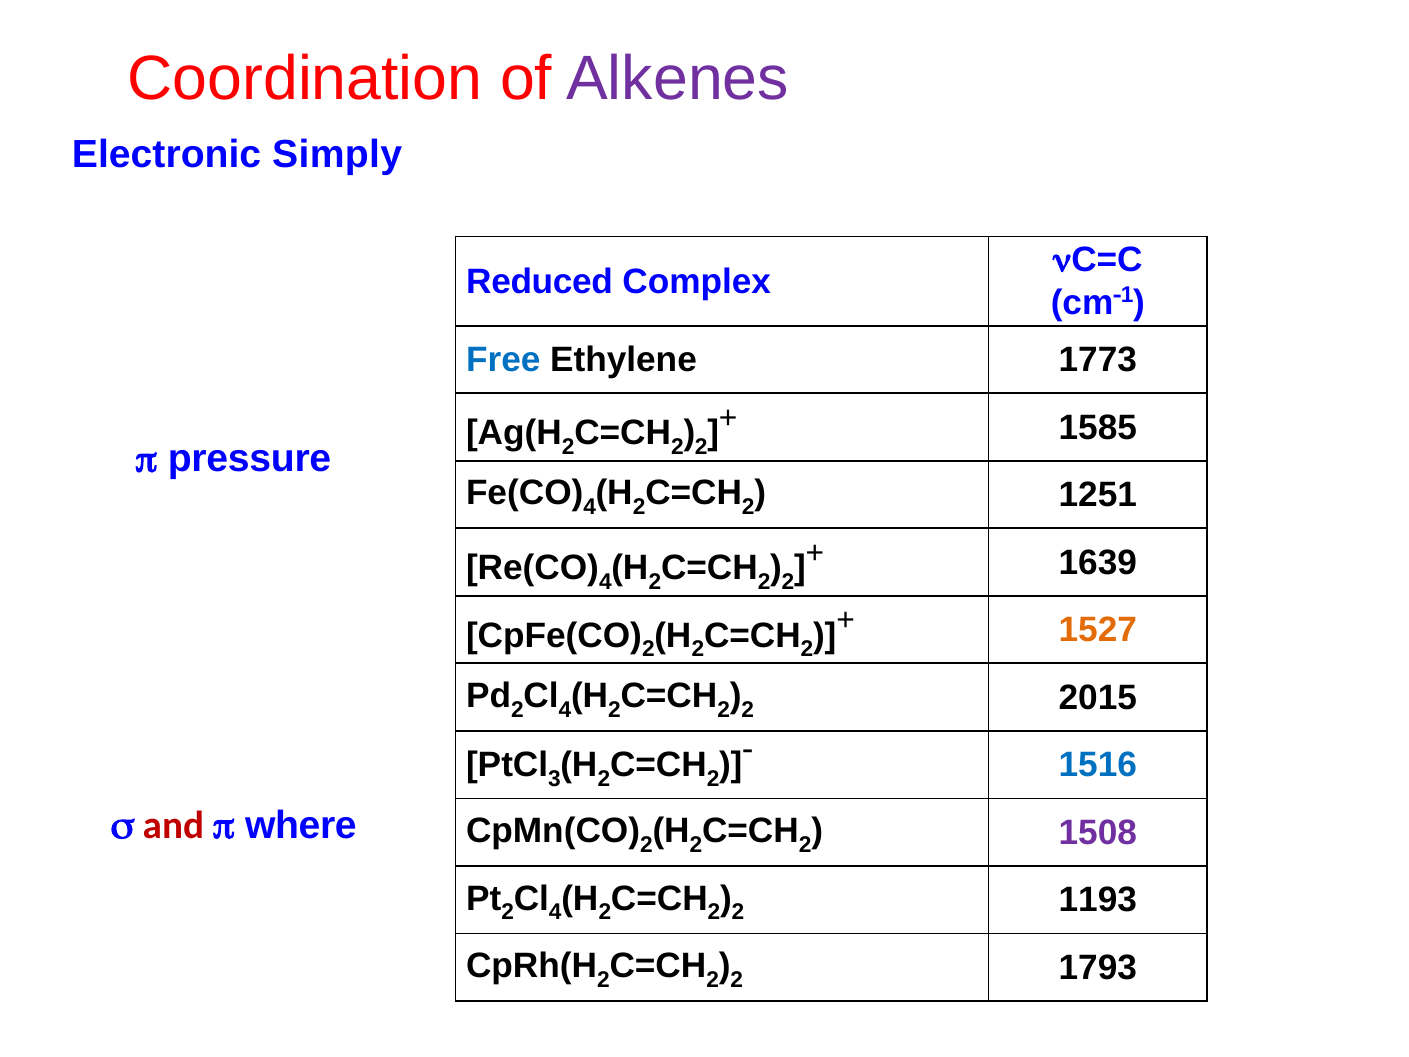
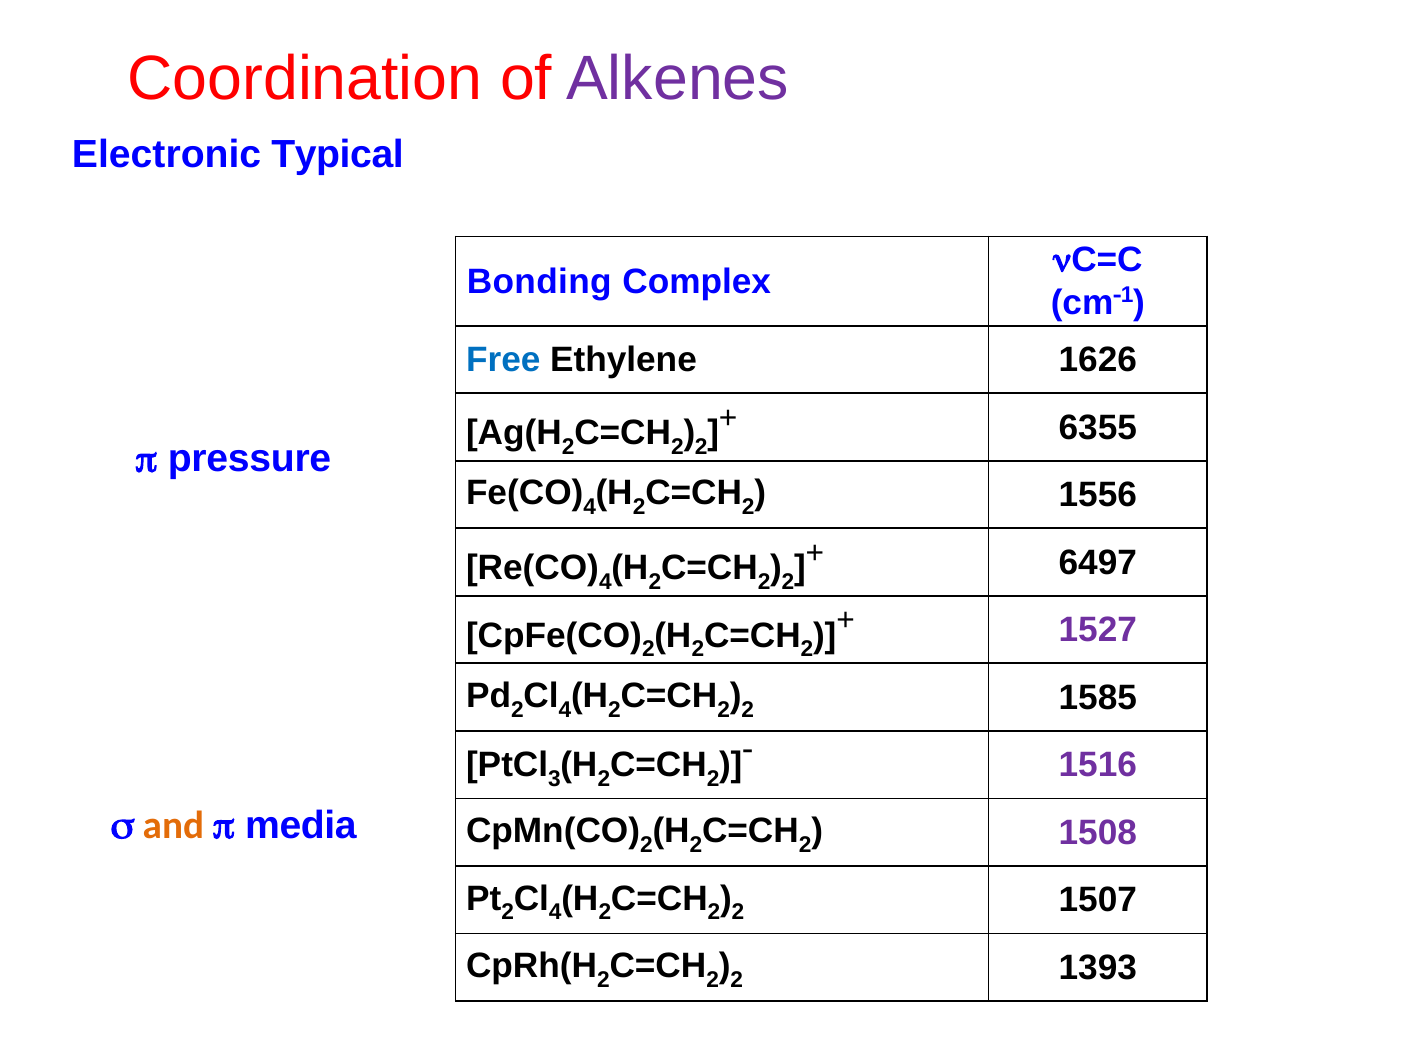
Simply: Simply -> Typical
Reduced: Reduced -> Bonding
1773: 1773 -> 1626
1585: 1585 -> 6355
1251: 1251 -> 1556
1639: 1639 -> 6497
1527 colour: orange -> purple
2015: 2015 -> 1585
1516 colour: blue -> purple
and colour: red -> orange
where: where -> media
1193: 1193 -> 1507
1793: 1793 -> 1393
